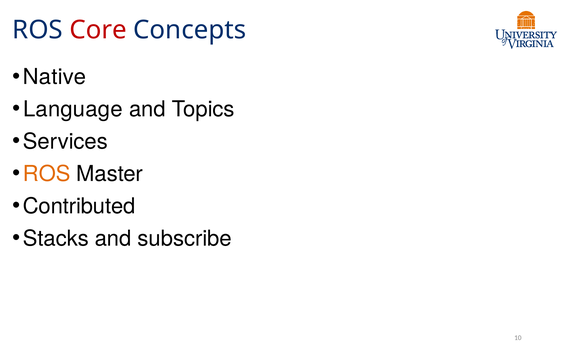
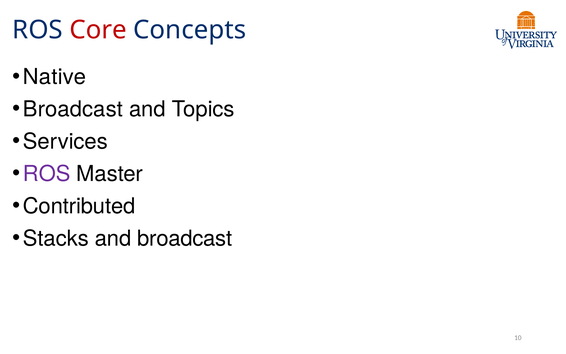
Language at (73, 109): Language -> Broadcast
ROS at (47, 174) colour: orange -> purple
and subscribe: subscribe -> broadcast
